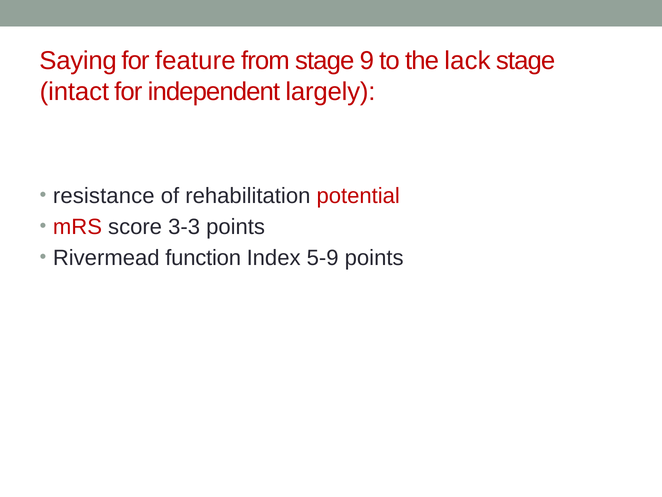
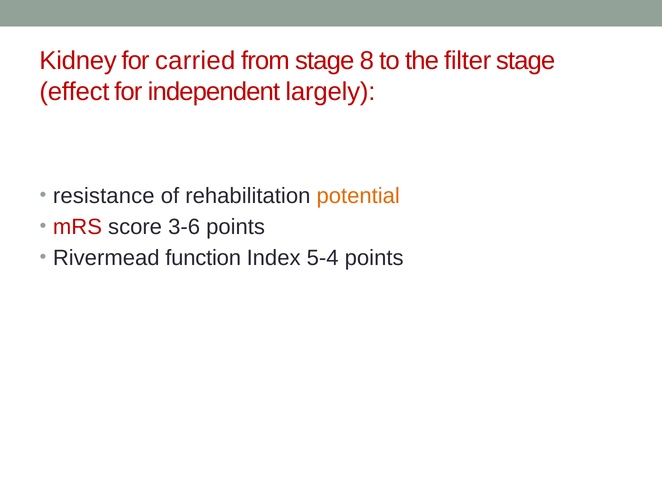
Saying: Saying -> Kidney
feature: feature -> carried
9: 9 -> 8
lack: lack -> filter
intact: intact -> effect
potential colour: red -> orange
3-3: 3-3 -> 3-6
5-9: 5-9 -> 5-4
